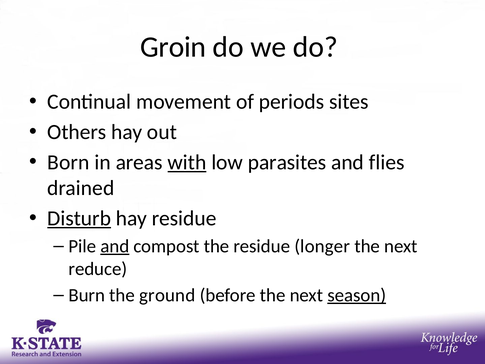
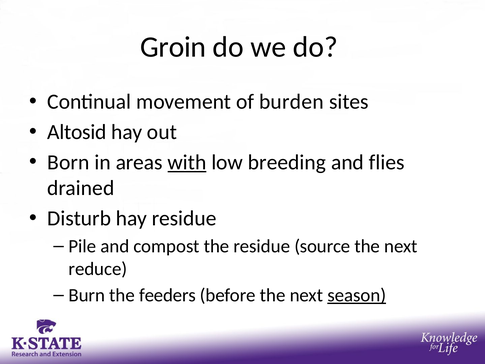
periods: periods -> burden
Others: Others -> Altosid
parasites: parasites -> breeding
Disturb underline: present -> none
and at (115, 246) underline: present -> none
longer: longer -> source
ground: ground -> feeders
